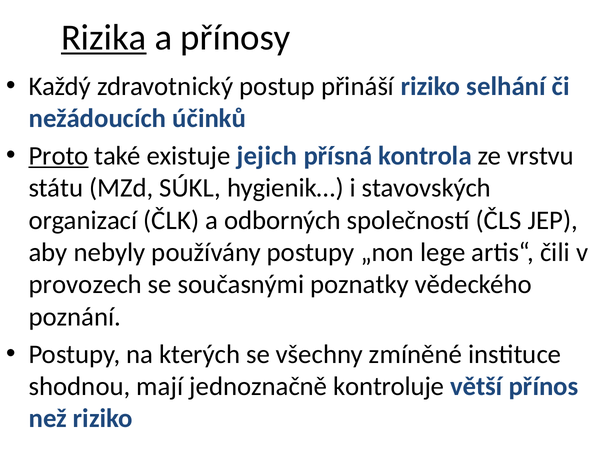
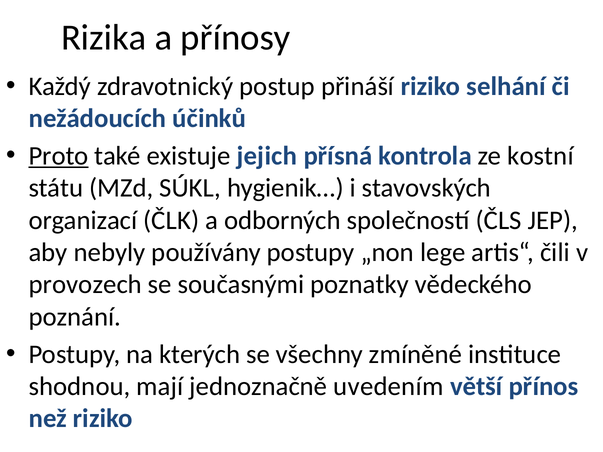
Rizika underline: present -> none
vrstvu: vrstvu -> kostní
kontroluje: kontroluje -> uvedením
